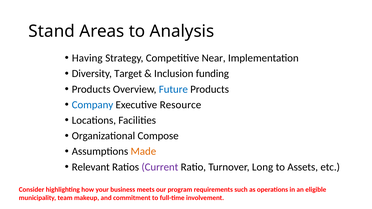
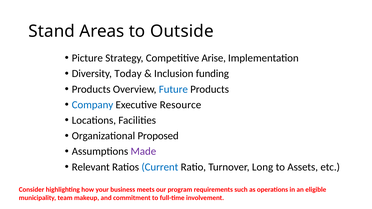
Analysis: Analysis -> Outside
Having: Having -> Picture
Near: Near -> Arise
Target: Target -> Today
Compose: Compose -> Proposed
Made colour: orange -> purple
Current colour: purple -> blue
